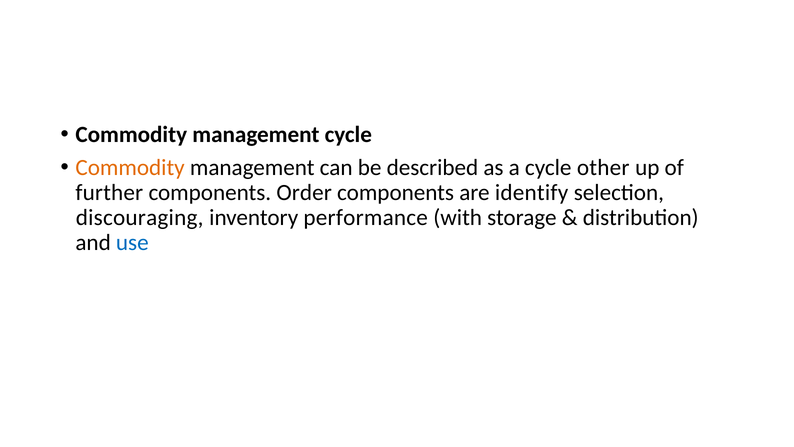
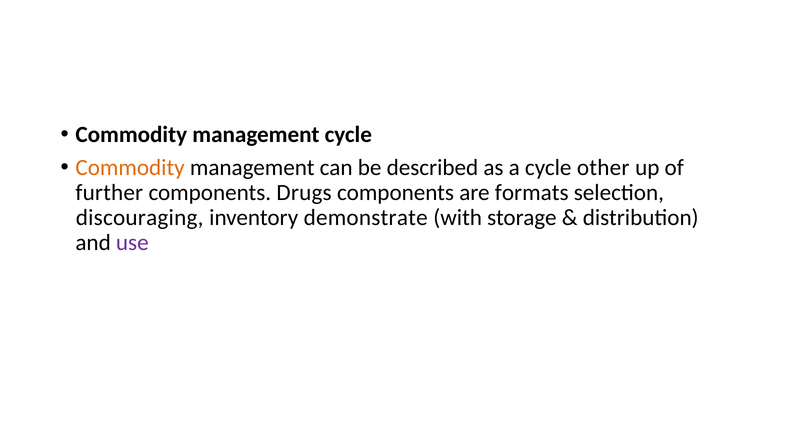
Order: Order -> Drugs
identify: identify -> formats
performance: performance -> demonstrate
use colour: blue -> purple
